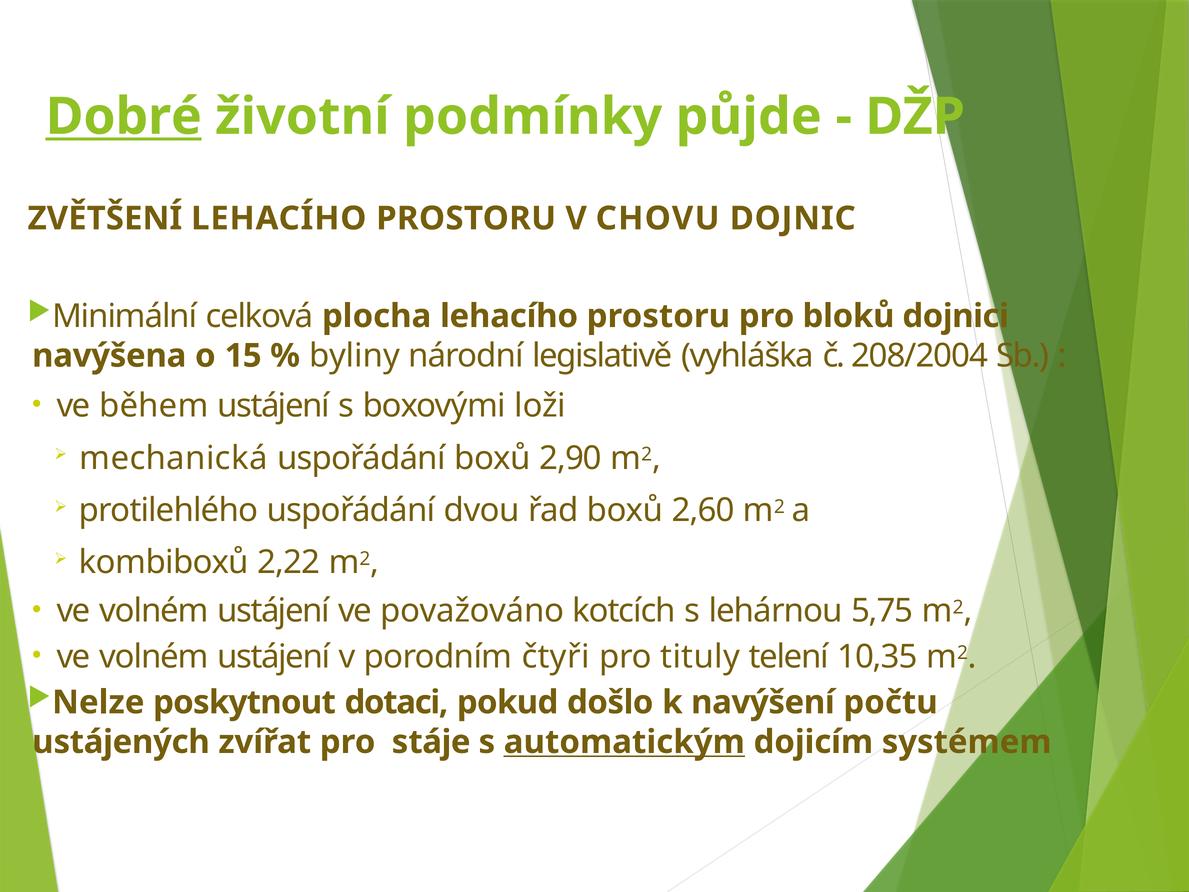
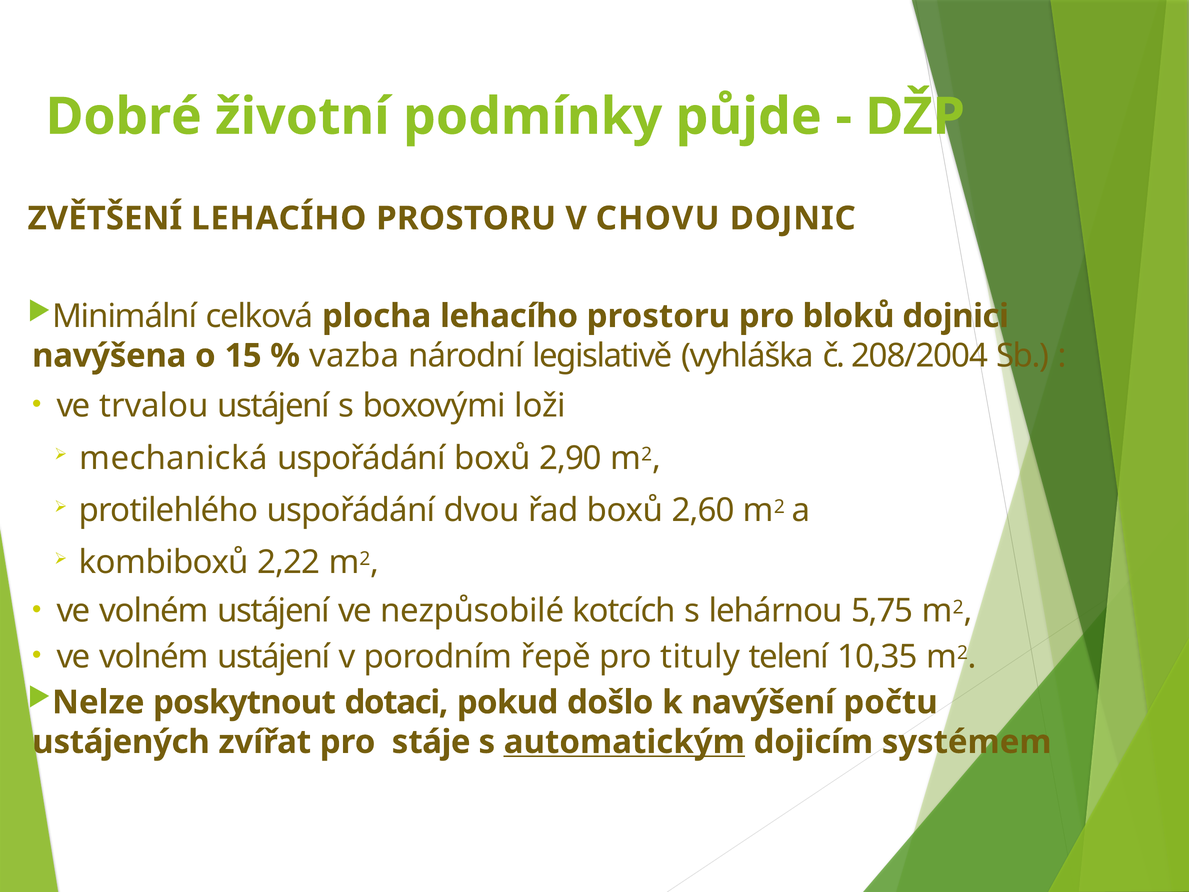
Dobré underline: present -> none
byliny: byliny -> vazba
během: během -> trvalou
považováno: považováno -> nezpůsobilé
čtyři: čtyři -> řepě
